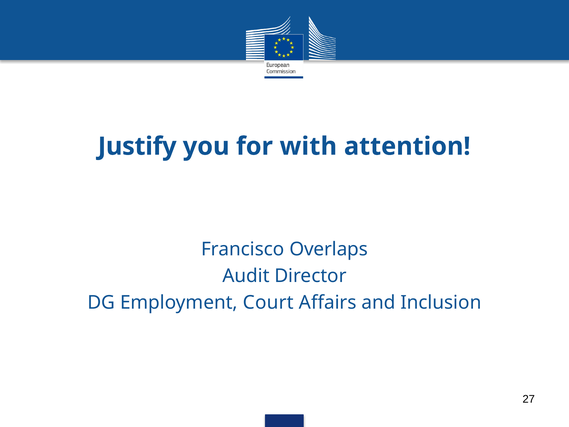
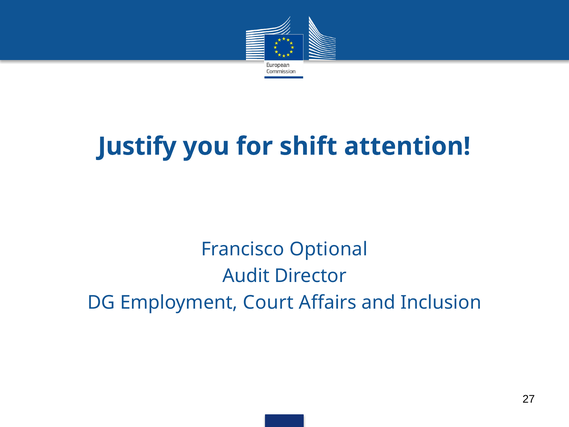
with: with -> shift
Overlaps: Overlaps -> Optional
